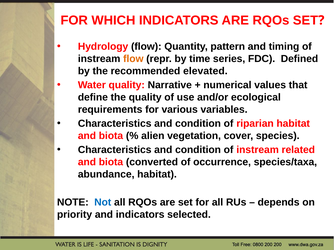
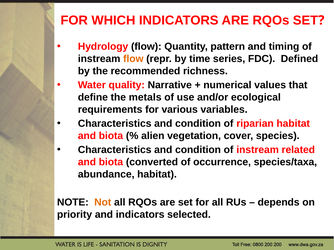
elevated: elevated -> richness
the quality: quality -> metals
Not colour: blue -> orange
